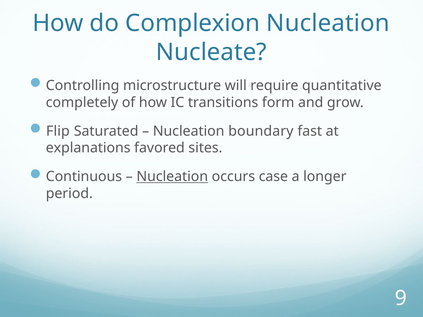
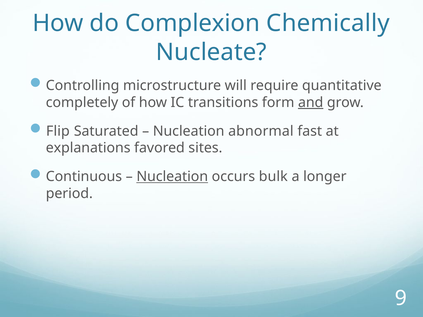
Complexion Nucleation: Nucleation -> Chemically
and underline: none -> present
boundary: boundary -> abnormal
case: case -> bulk
